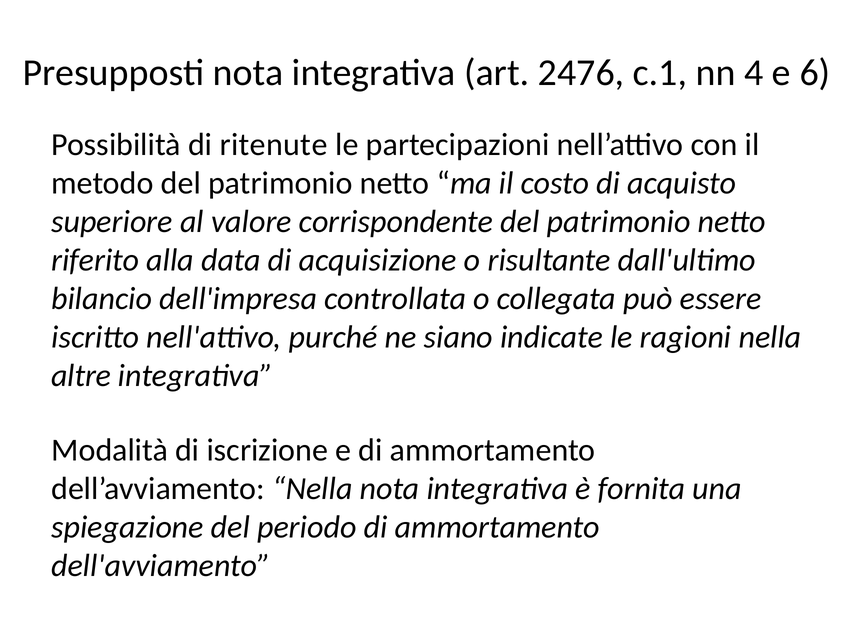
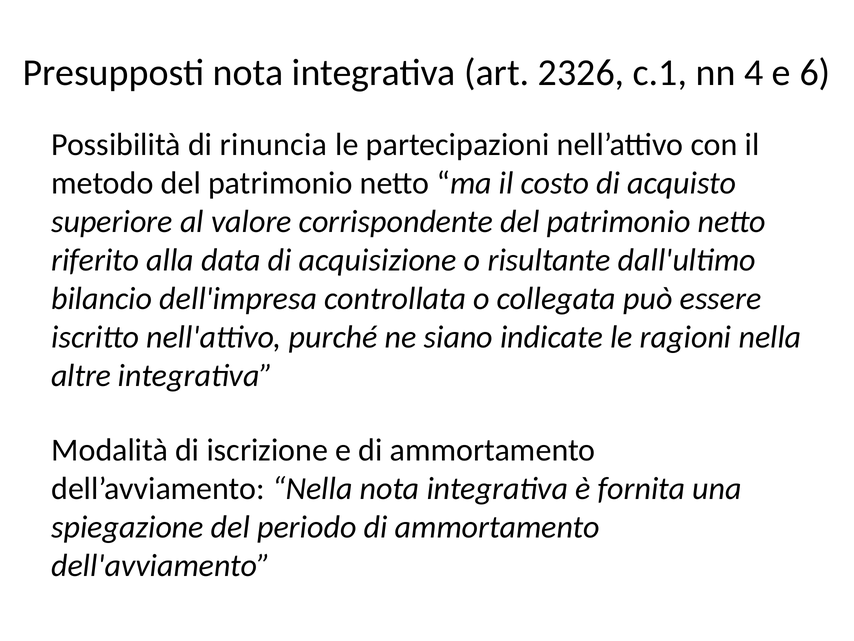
2476: 2476 -> 2326
ritenute: ritenute -> rinuncia
